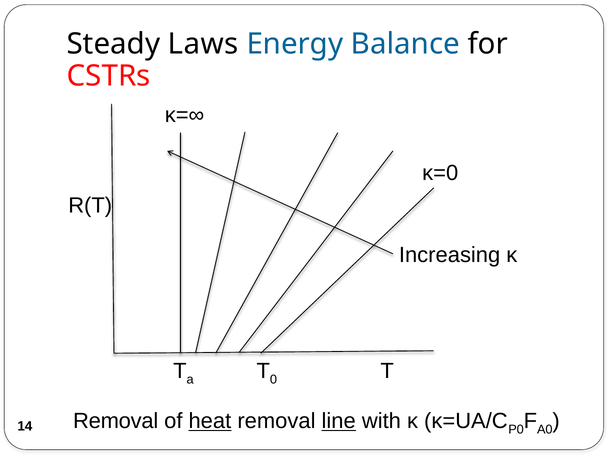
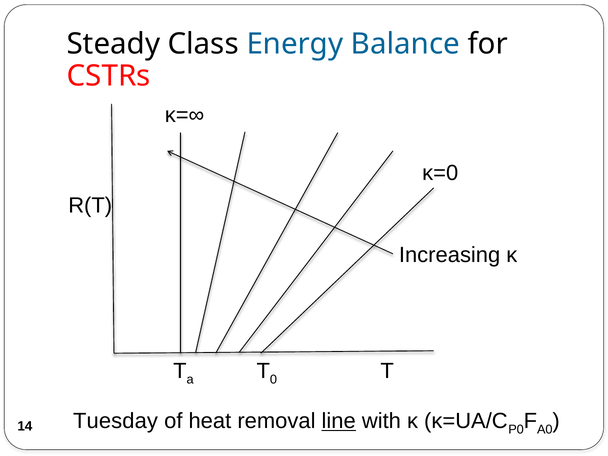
Laws: Laws -> Class
Removal at (116, 421): Removal -> Tuesday
heat underline: present -> none
